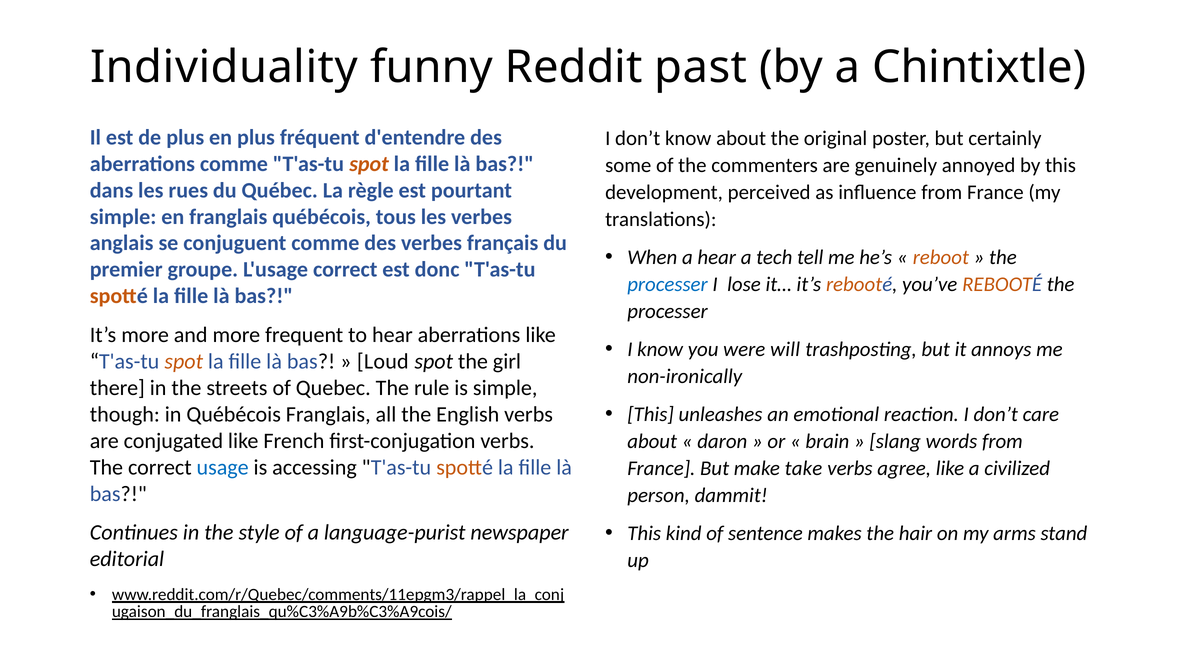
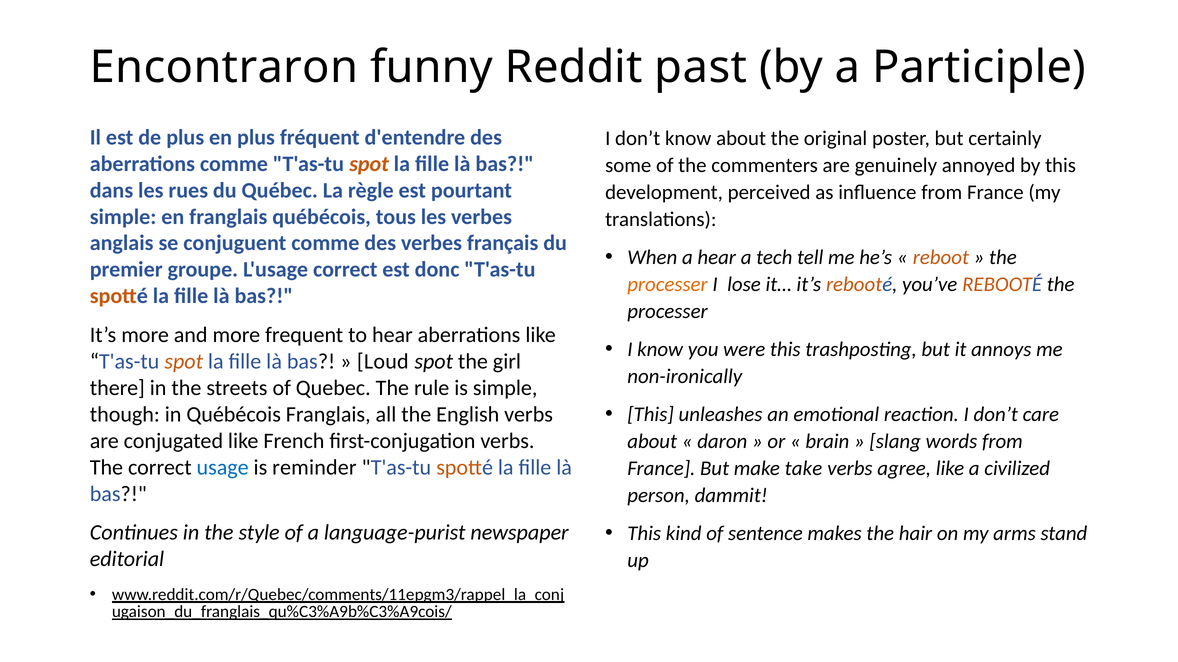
Individuality: Individuality -> Encontraron
Chintixtle: Chintixtle -> Participle
processer at (667, 285) colour: blue -> orange
were will: will -> this
accessing: accessing -> reminder
